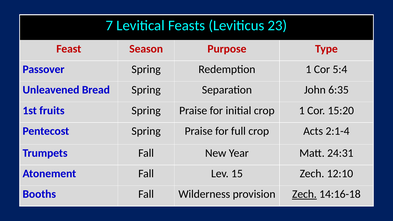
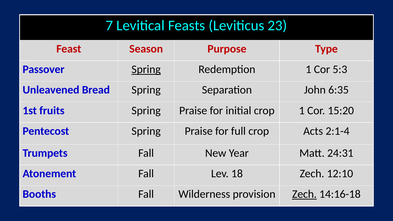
Spring at (146, 69) underline: none -> present
5:4: 5:4 -> 5:3
15: 15 -> 18
